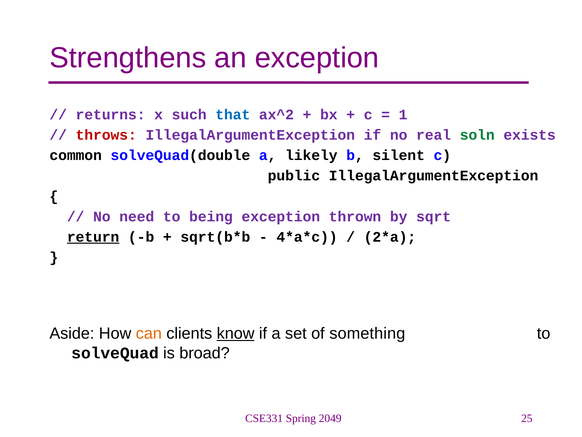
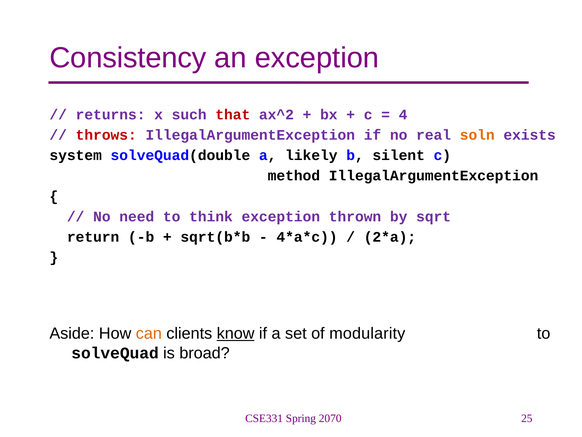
Strengthens: Strengthens -> Consistency
that colour: blue -> red
1: 1 -> 4
soln colour: green -> orange
common: common -> system
public: public -> method
being: being -> think
return underline: present -> none
something: something -> modularity
2049: 2049 -> 2070
